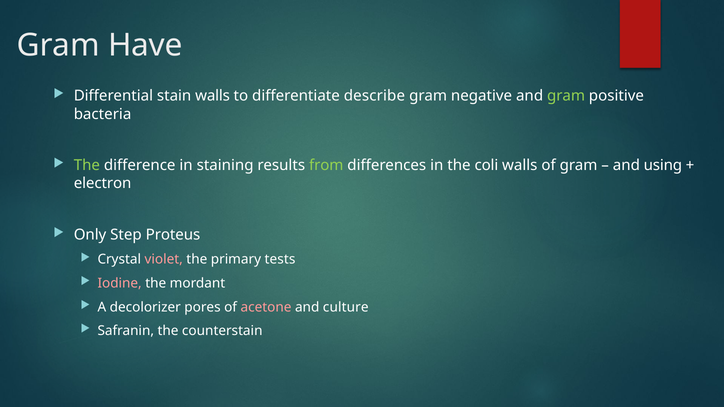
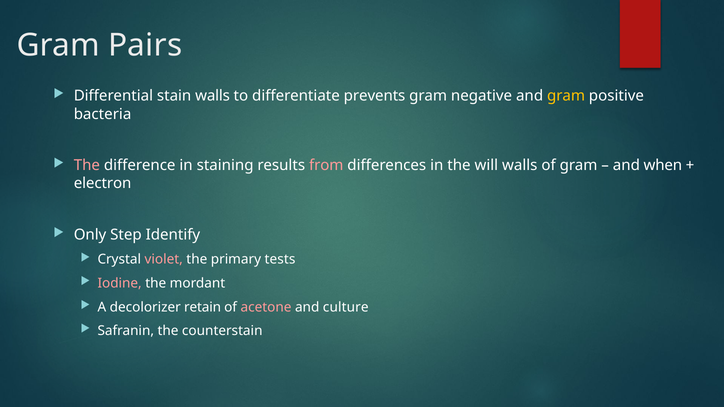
Have: Have -> Pairs
describe: describe -> prevents
gram at (566, 96) colour: light green -> yellow
The at (87, 165) colour: light green -> pink
from colour: light green -> pink
coli: coli -> will
using: using -> when
Proteus: Proteus -> Identify
pores: pores -> retain
